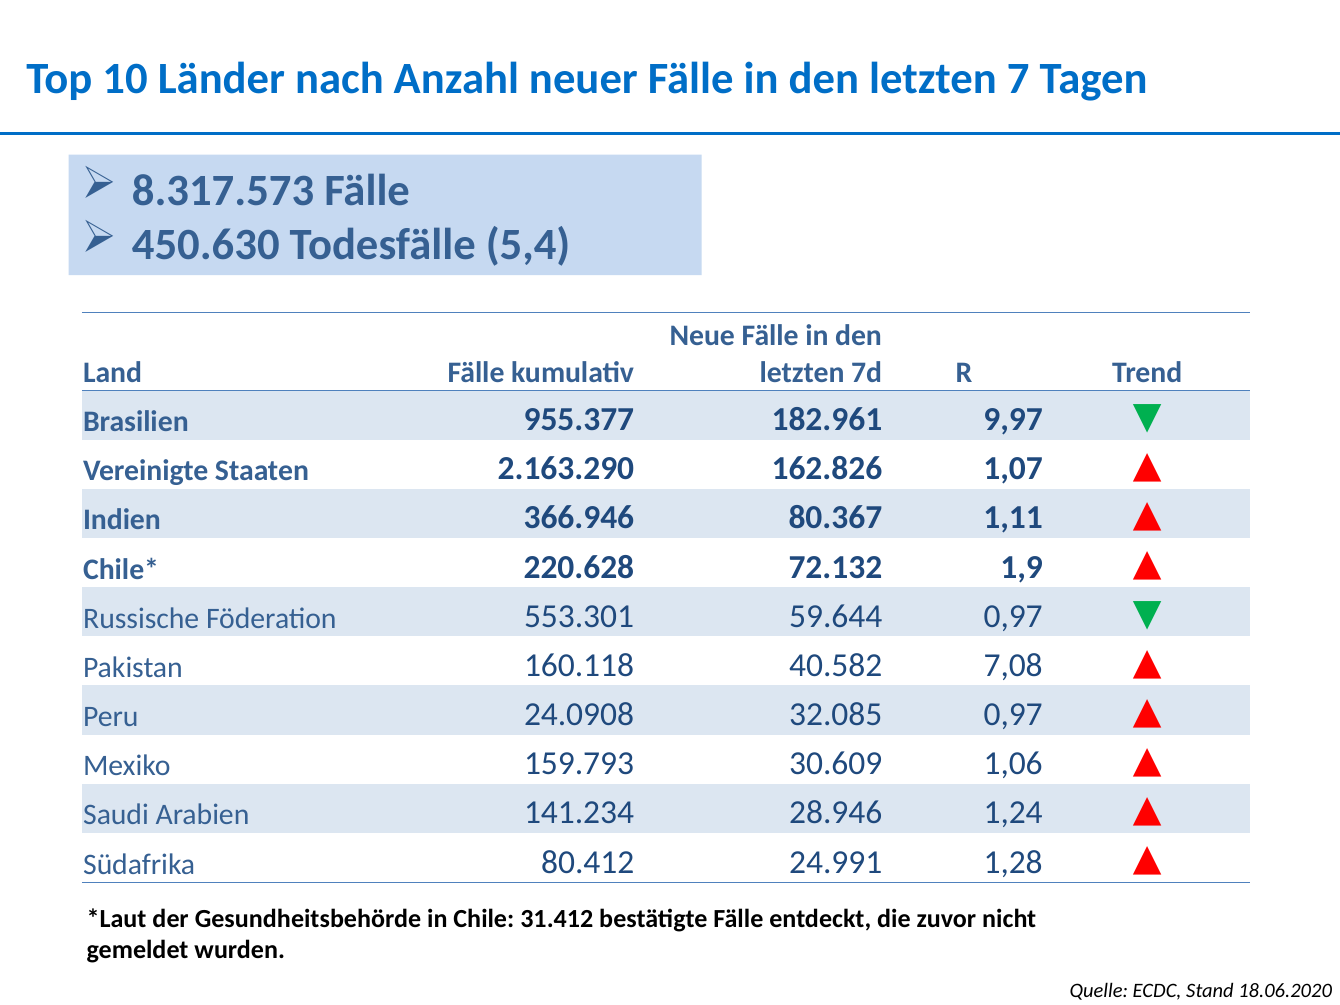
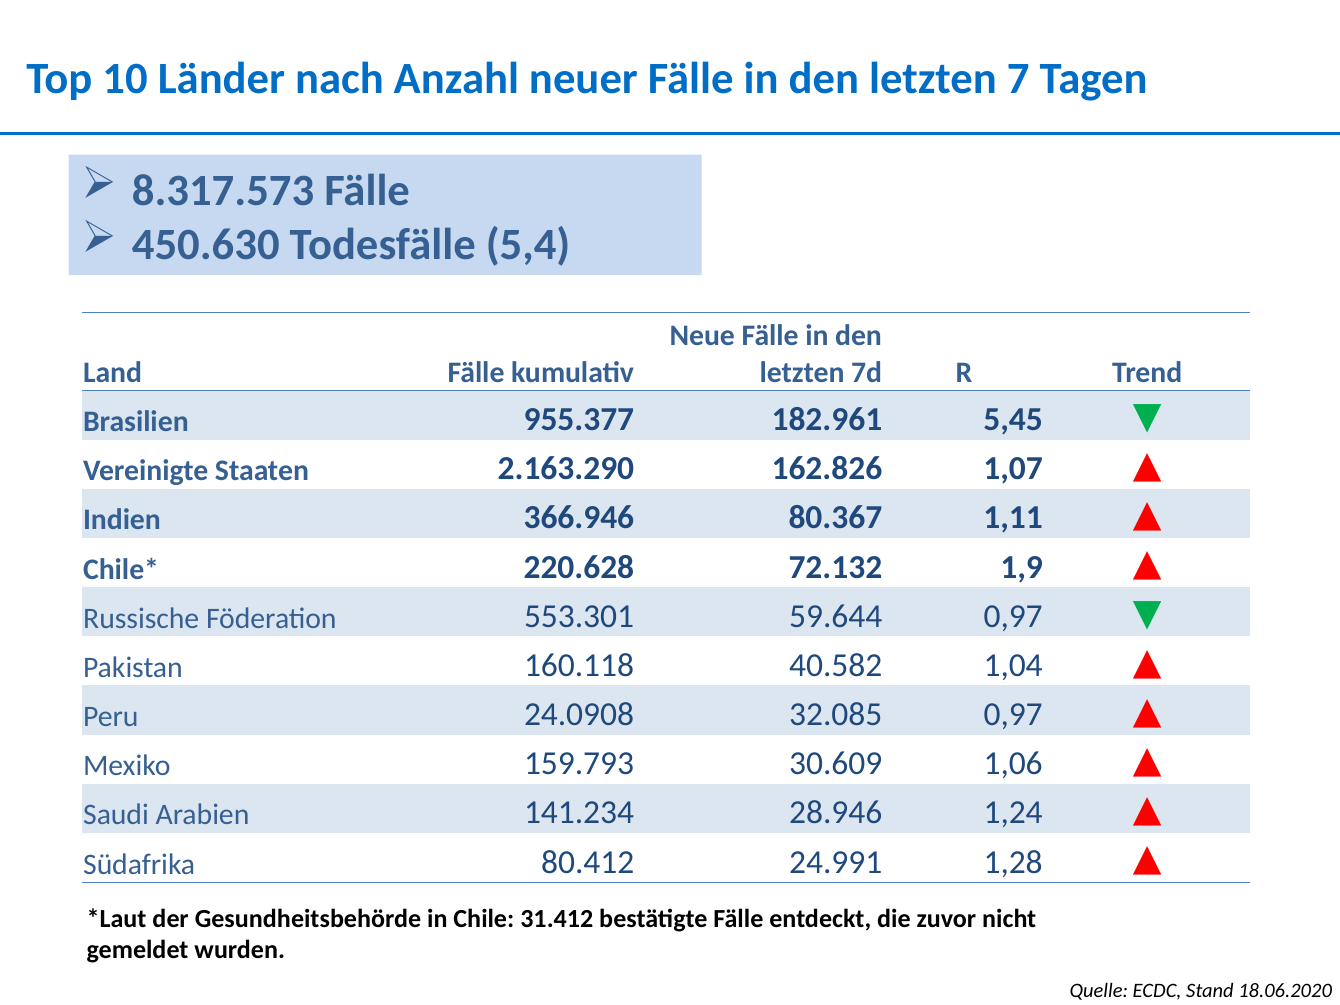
9,97: 9,97 -> 5,45
7,08: 7,08 -> 1,04
